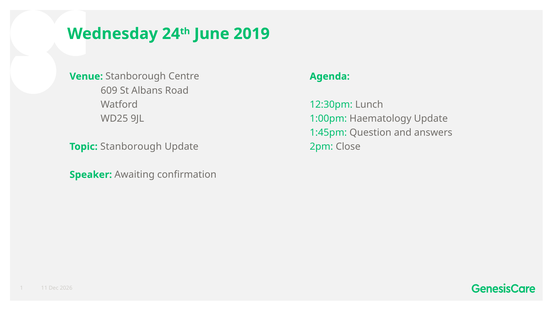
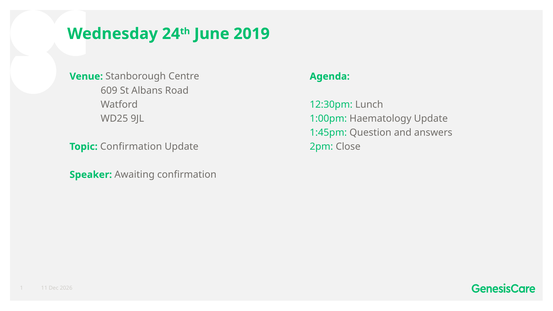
Topic Stanborough: Stanborough -> Confirmation
